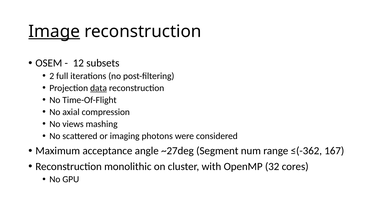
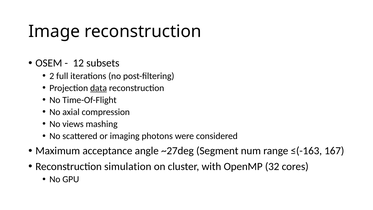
Image underline: present -> none
≤(-362: ≤(-362 -> ≤(-163
monolithic: monolithic -> simulation
